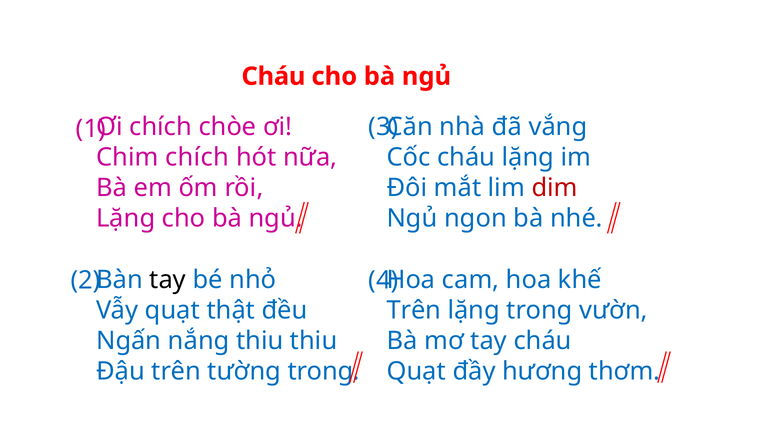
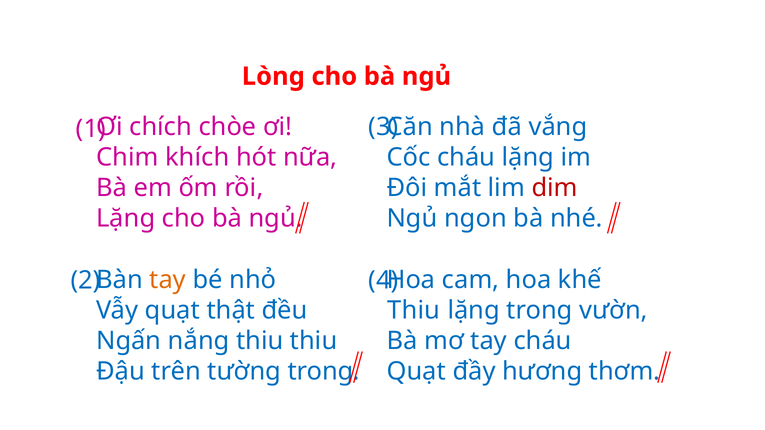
Cháu at (273, 76): Cháu -> Lòng
Chim chích: chích -> khích
tay at (168, 280) colour: black -> orange
Trên at (414, 310): Trên -> Thiu
